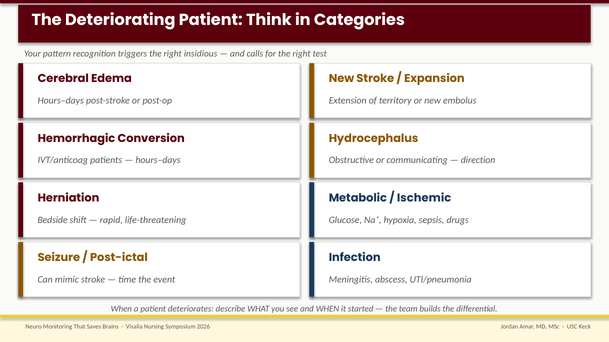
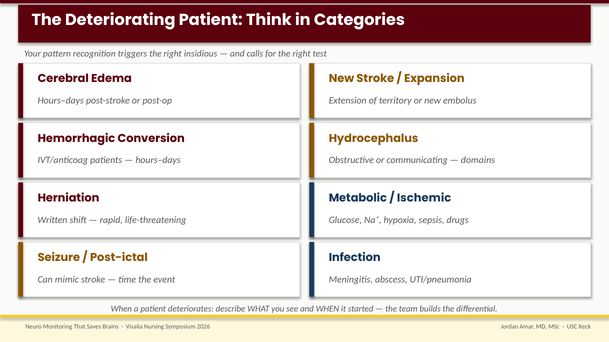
direction: direction -> domains
Bedside: Bedside -> Written
